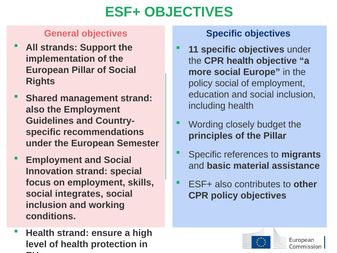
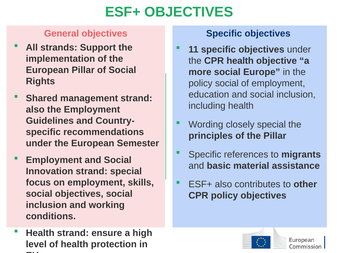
closely budget: budget -> special
social integrates: integrates -> objectives
